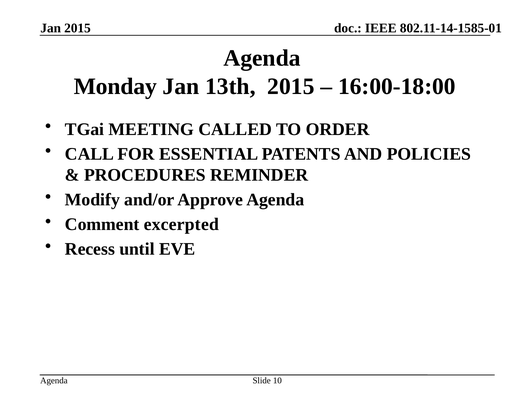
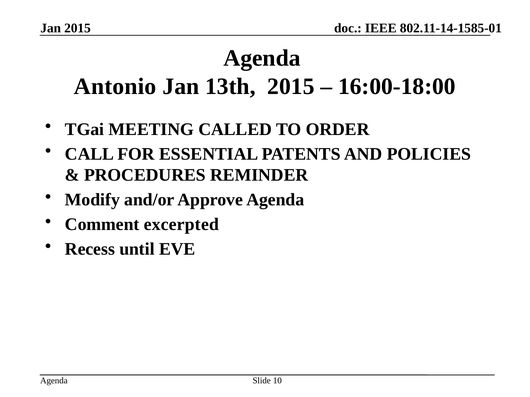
Monday: Monday -> Antonio
